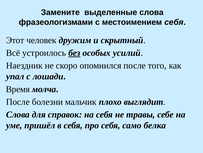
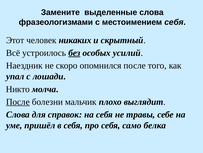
дружим: дружим -> никаких
Время: Время -> Никто
После at (18, 101) underline: none -> present
